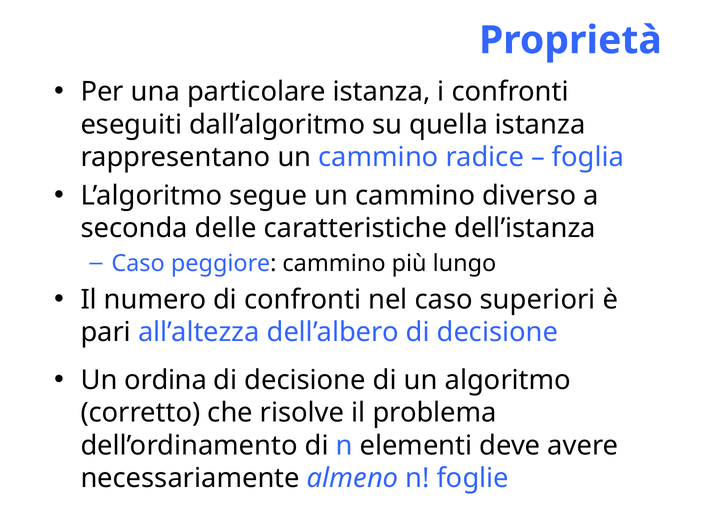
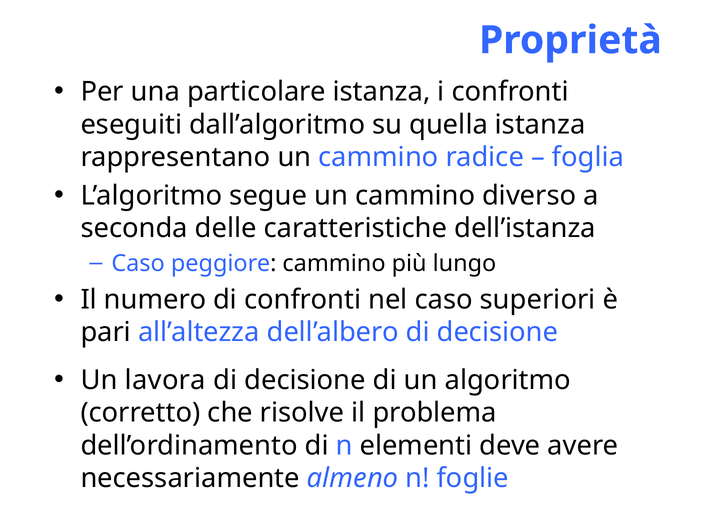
ordina: ordina -> lavora
